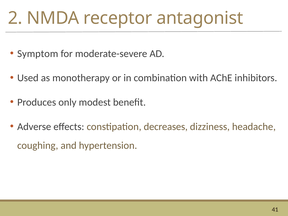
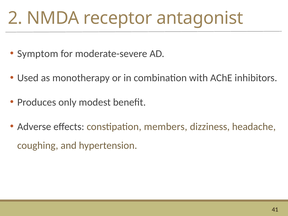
decreases: decreases -> members
